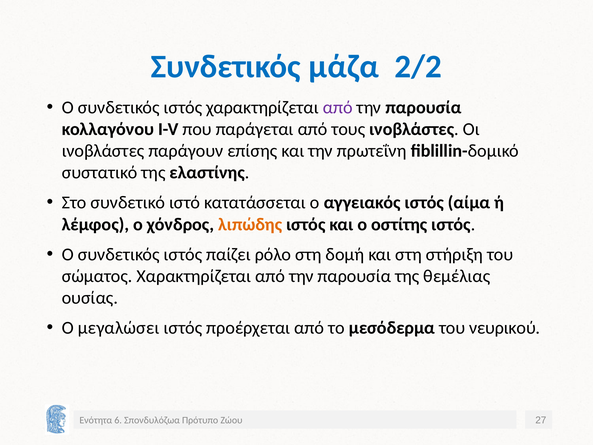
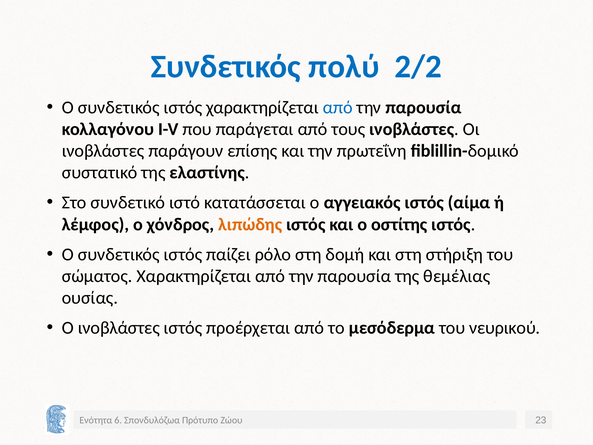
μάζα: μάζα -> πολύ
από at (338, 107) colour: purple -> blue
Ο μεγαλώσει: μεγαλώσει -> ινοβλάστες
27: 27 -> 23
